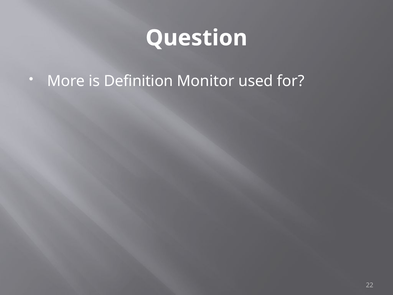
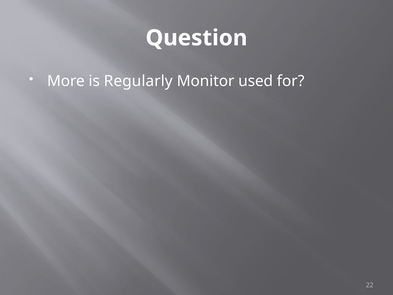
Definition: Definition -> Regularly
